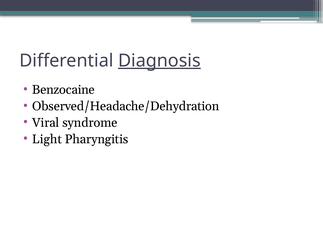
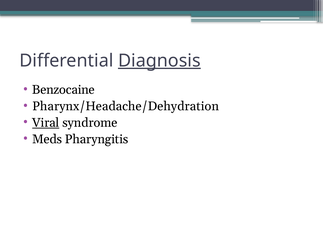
Observed/Headache/Dehydration: Observed/Headache/Dehydration -> Pharynx/Headache/Dehydration
Viral underline: none -> present
Light: Light -> Meds
